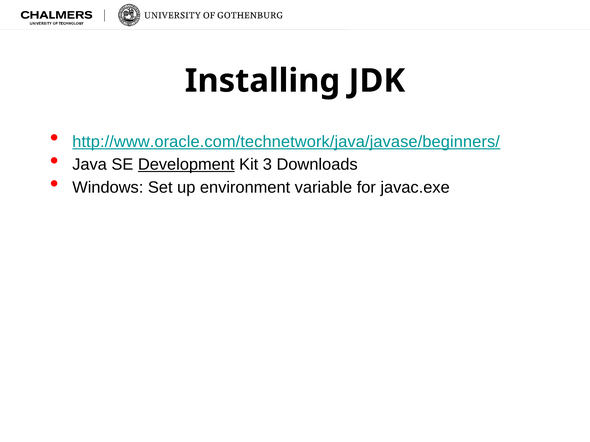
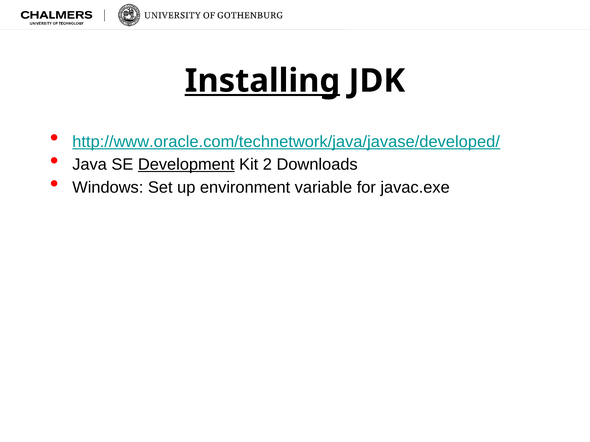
Installing underline: none -> present
http://www.oracle.com/technetwork/java/javase/beginners/: http://www.oracle.com/technetwork/java/javase/beginners/ -> http://www.oracle.com/technetwork/java/javase/developed/
3: 3 -> 2
